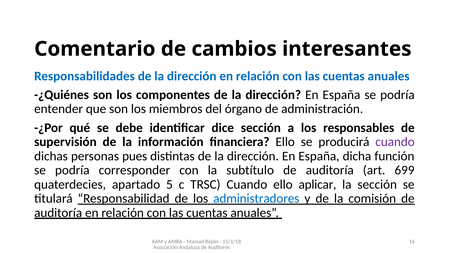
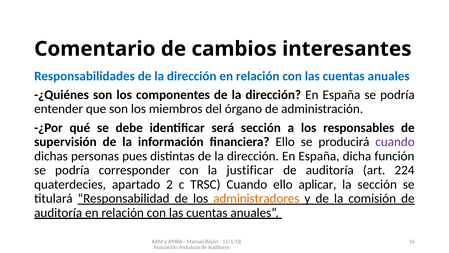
dice: dice -> será
subtítulo: subtítulo -> justificar
699: 699 -> 224
5: 5 -> 2
administradores colour: blue -> orange
